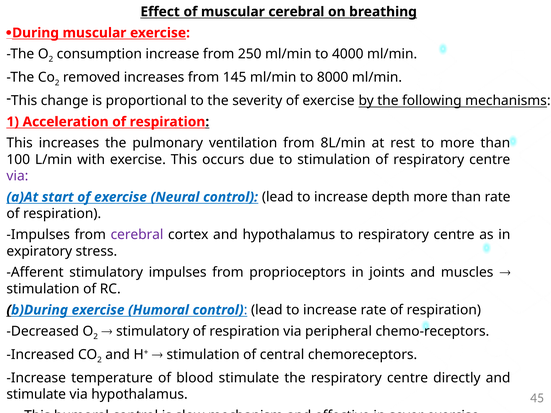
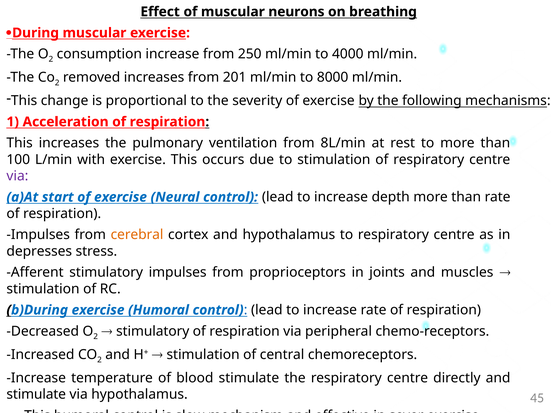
muscular cerebral: cerebral -> neurons
145: 145 -> 201
cerebral at (137, 235) colour: purple -> orange
expiratory: expiratory -> depresses
